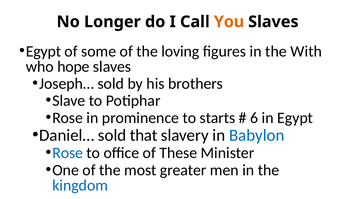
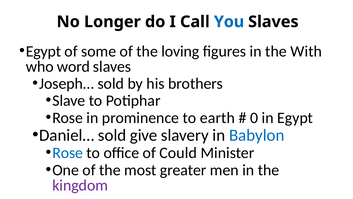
You colour: orange -> blue
hope: hope -> word
starts: starts -> earth
6: 6 -> 0
that: that -> give
These: These -> Could
kingdom colour: blue -> purple
